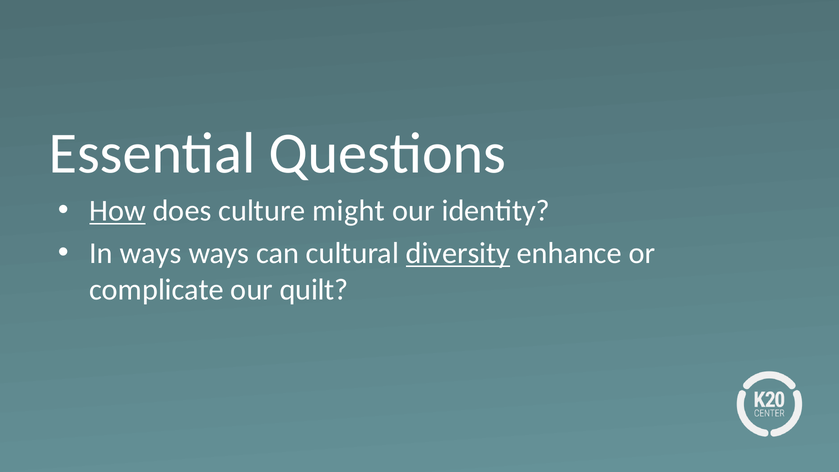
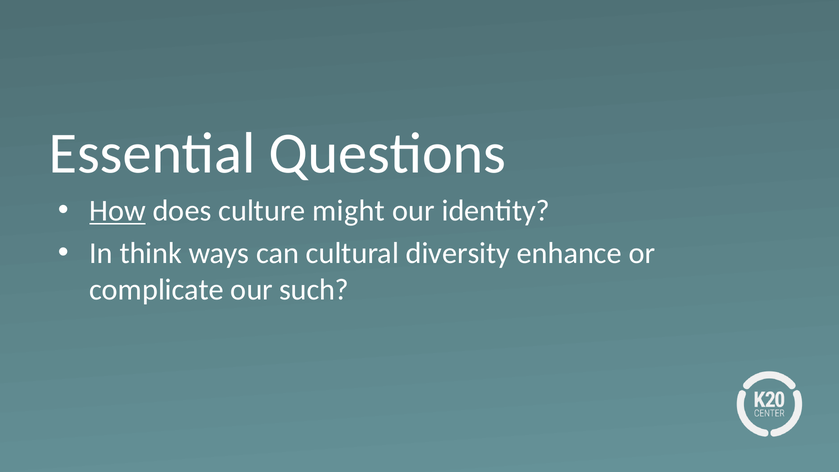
In ways: ways -> think
diversity underline: present -> none
quilt: quilt -> such
